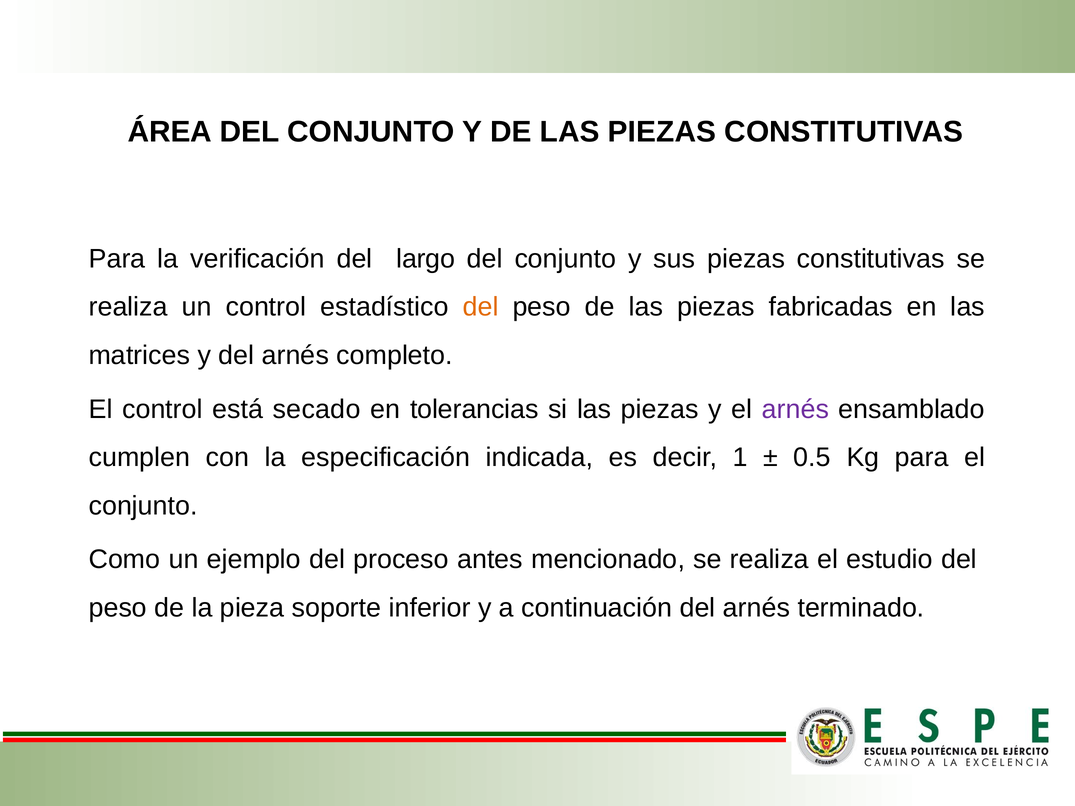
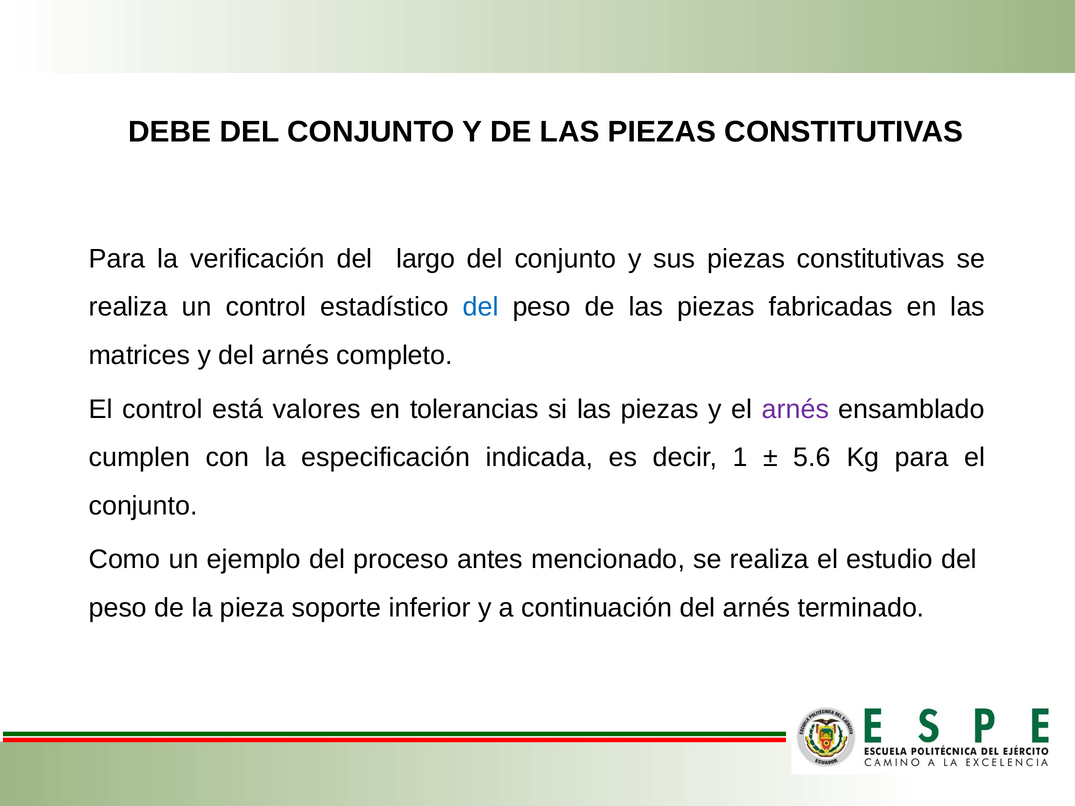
ÁREA: ÁREA -> DEBE
del at (481, 307) colour: orange -> blue
secado: secado -> valores
0.5: 0.5 -> 5.6
